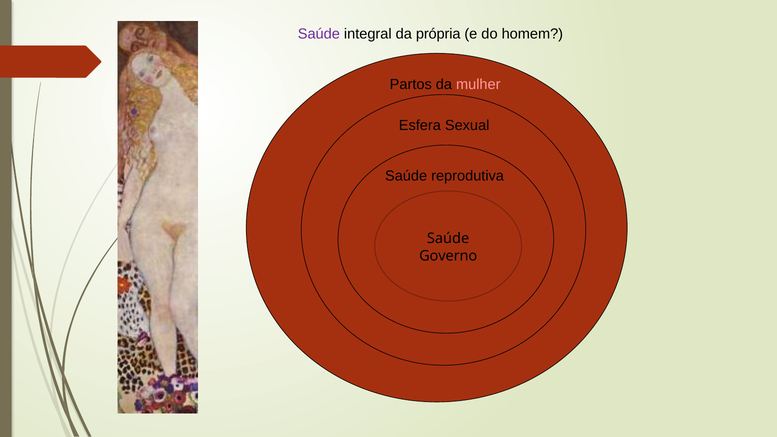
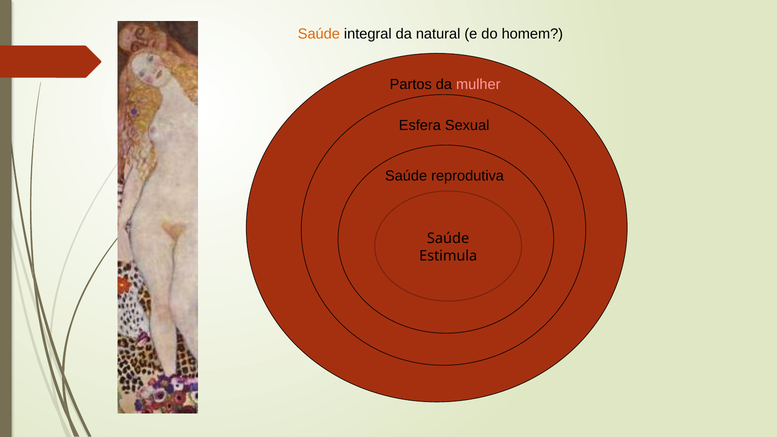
Saúde at (319, 34) colour: purple -> orange
própria: própria -> natural
Governo: Governo -> Estimula
